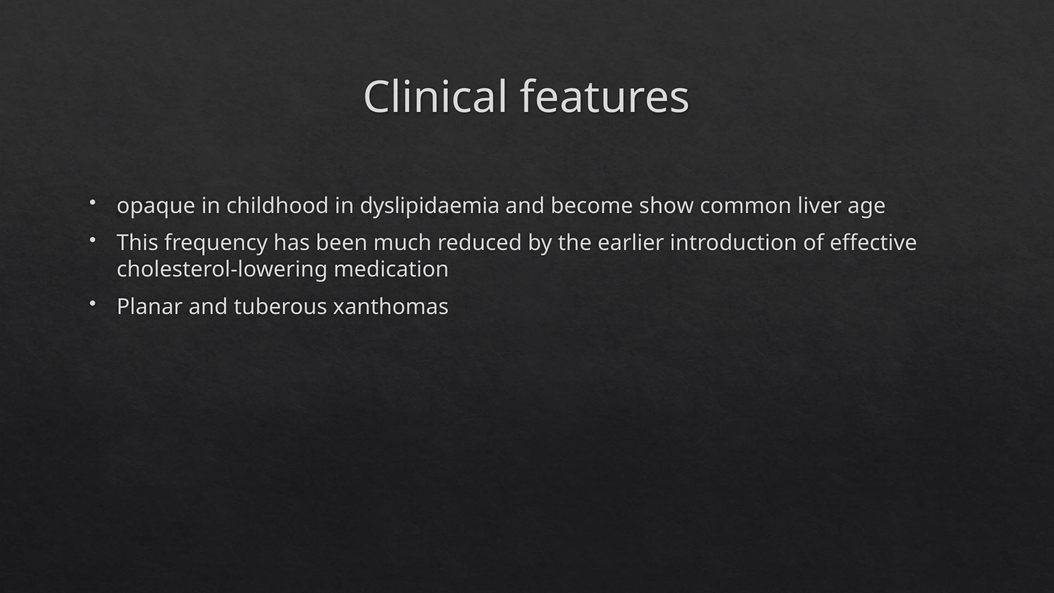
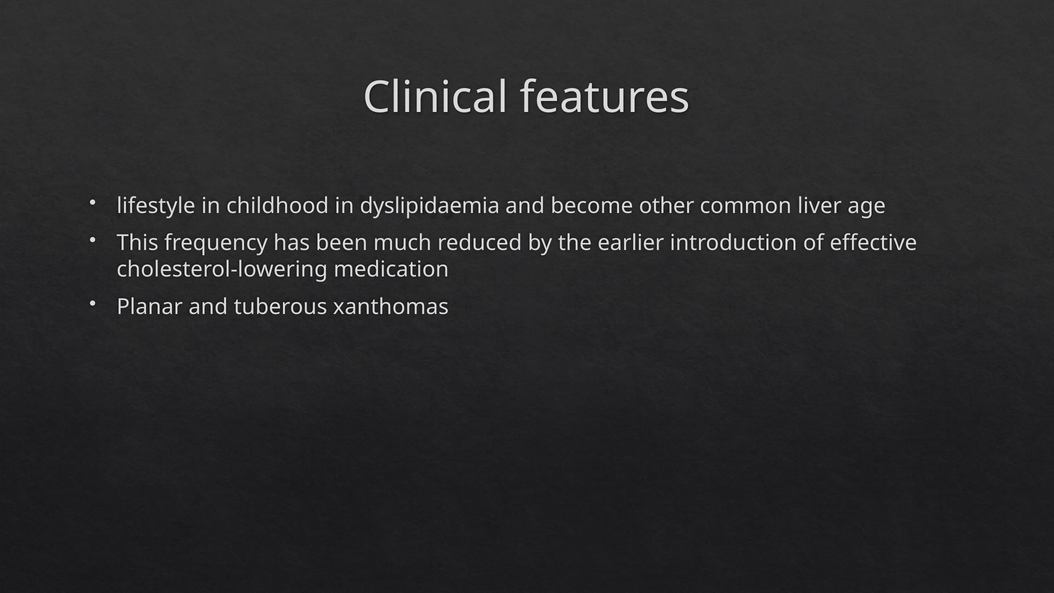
opaque: opaque -> lifestyle
show: show -> other
